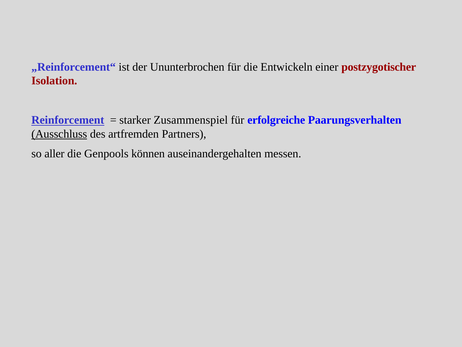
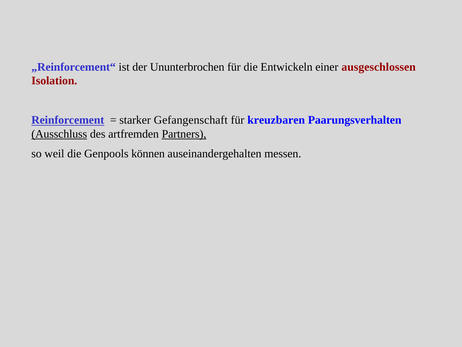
postzygotischer: postzygotischer -> ausgeschlossen
Zusammenspiel: Zusammenspiel -> Gefangenschaft
erfolgreiche: erfolgreiche -> kreuzbaren
Partners underline: none -> present
aller: aller -> weil
